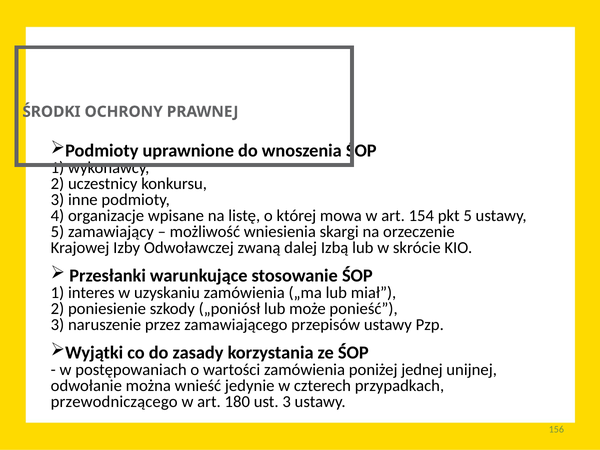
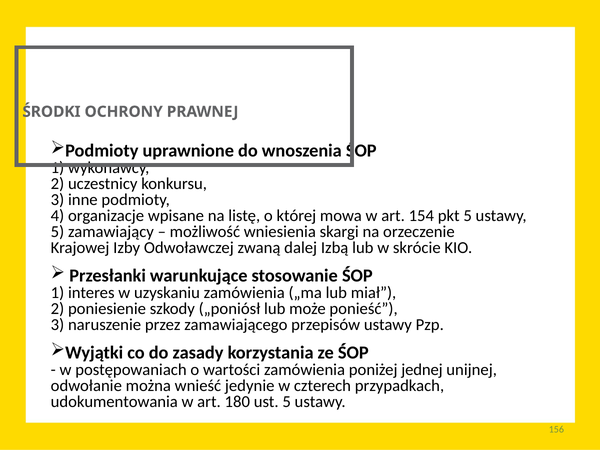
przewodniczącego: przewodniczącego -> udokumentowania
ust 3: 3 -> 5
